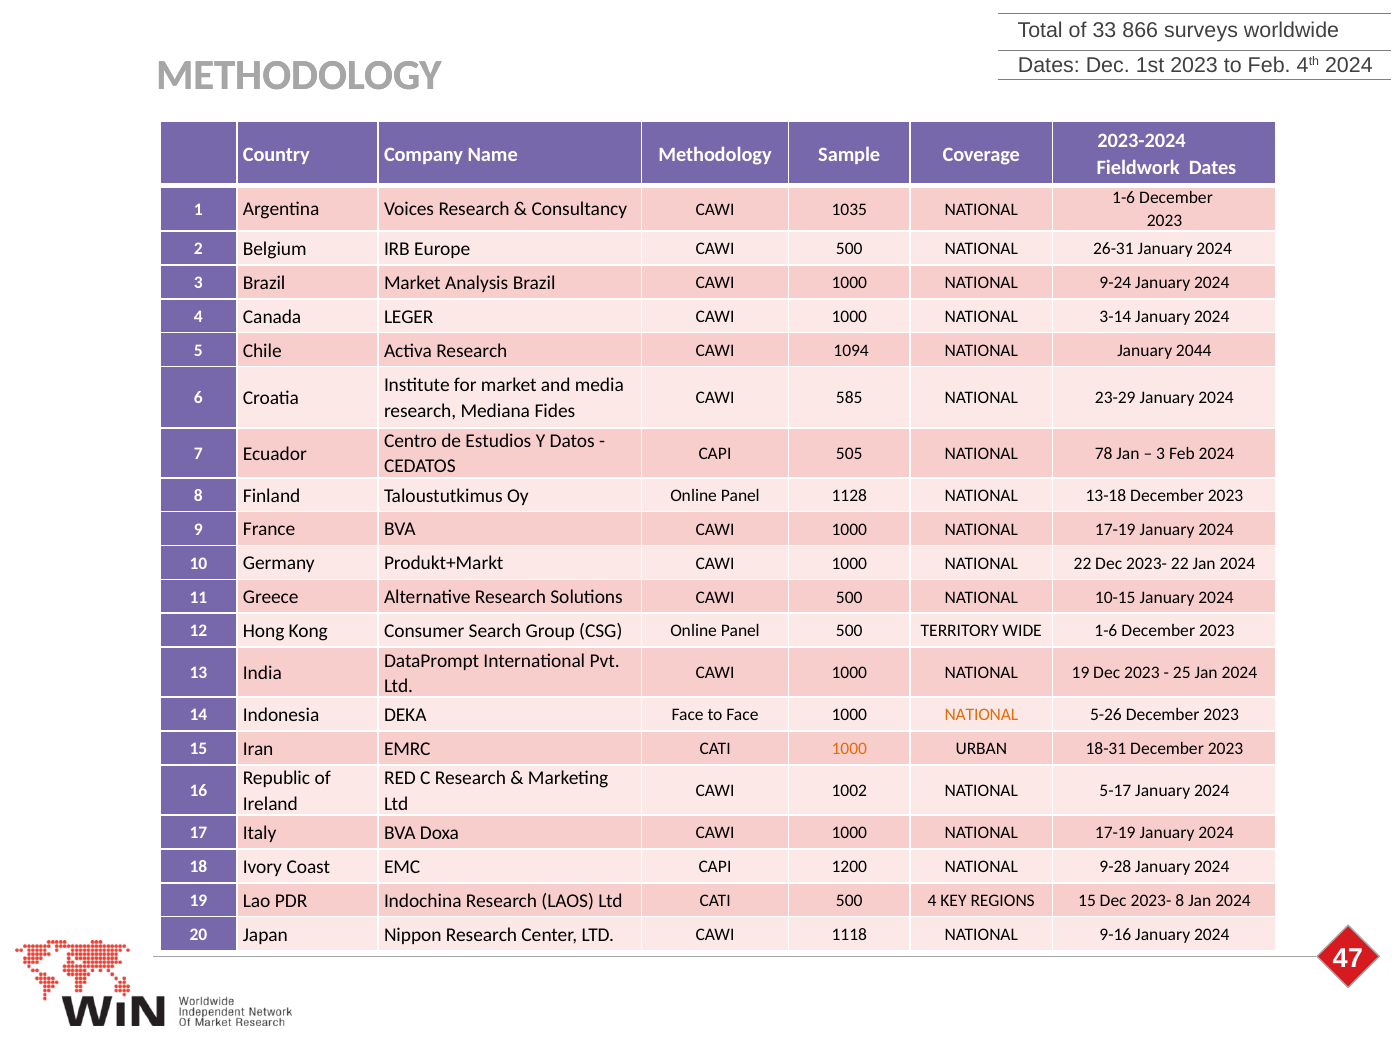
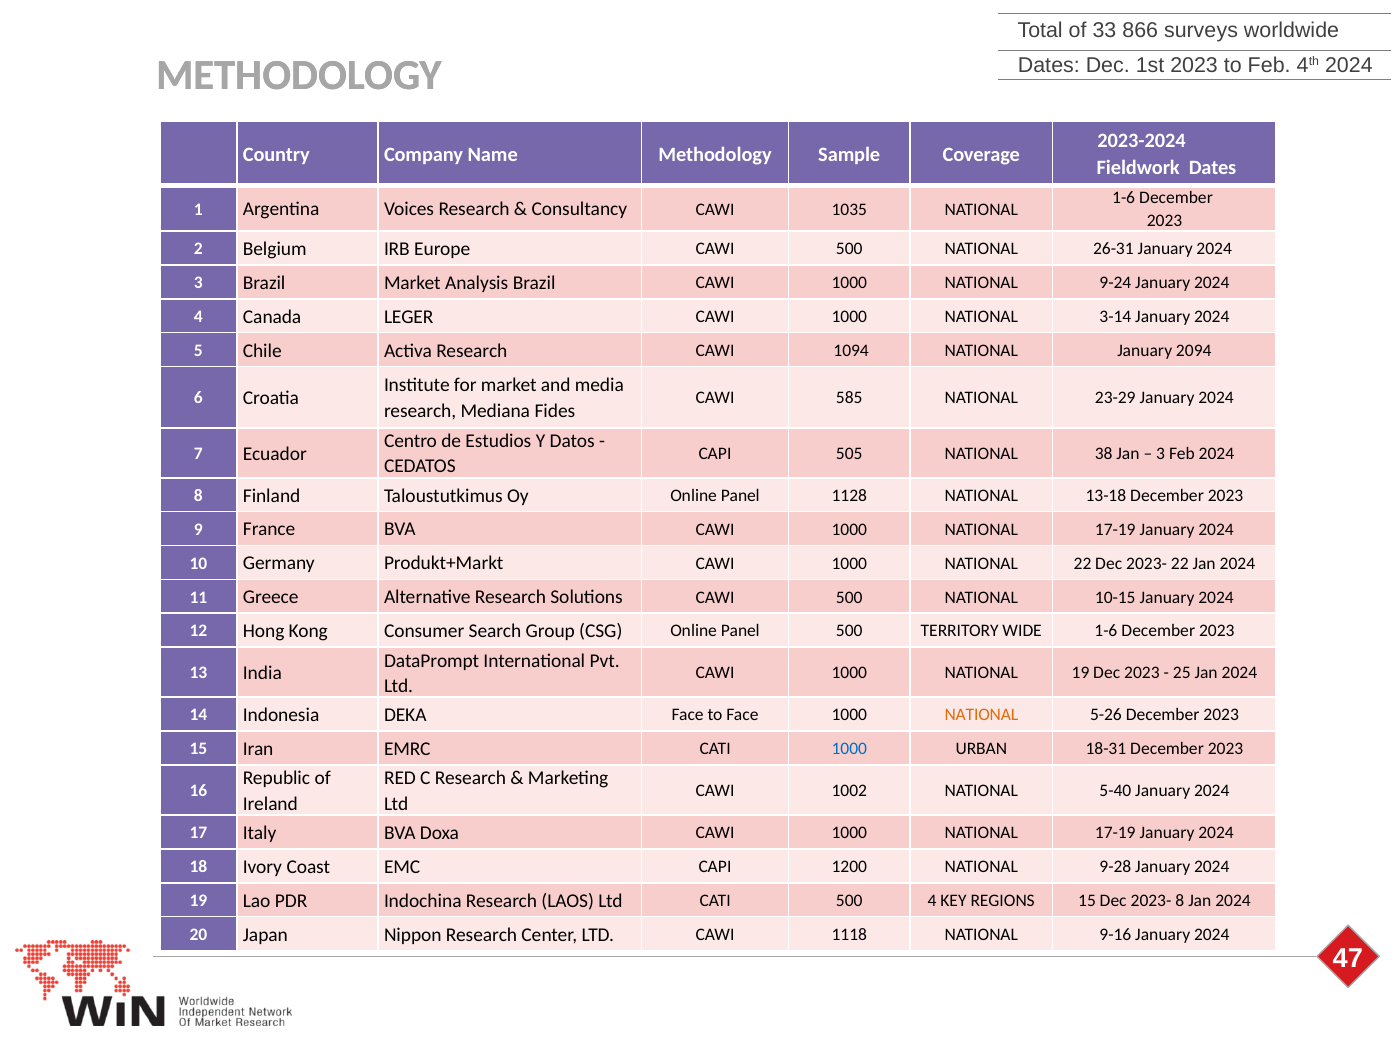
2044: 2044 -> 2094
78: 78 -> 38
1000 at (849, 749) colour: orange -> blue
5-17: 5-17 -> 5-40
